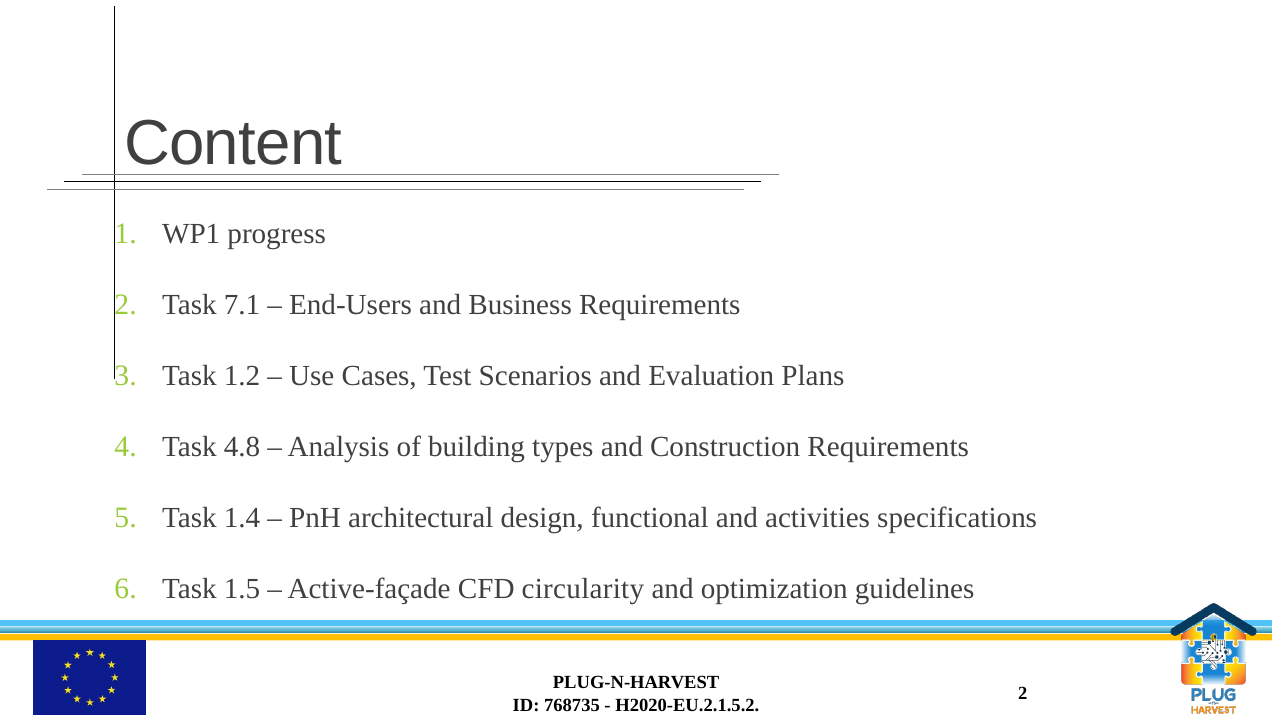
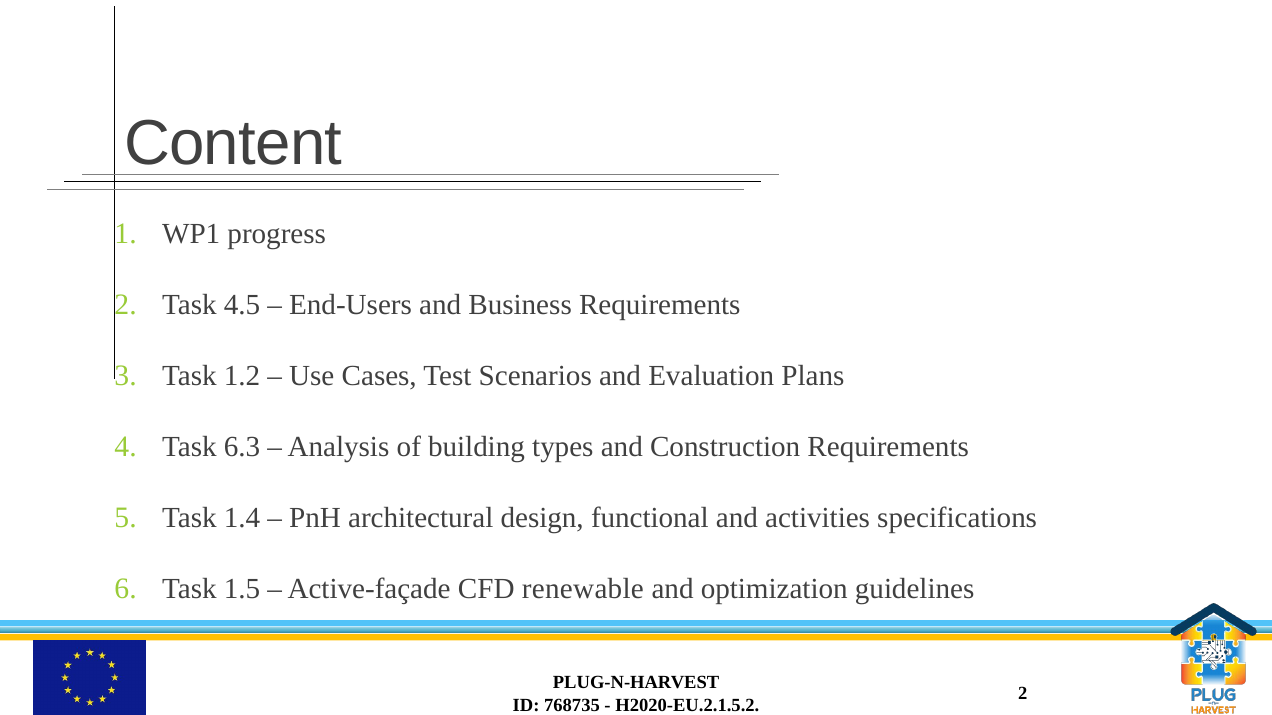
7.1: 7.1 -> 4.5
4.8: 4.8 -> 6.3
circularity: circularity -> renewable
